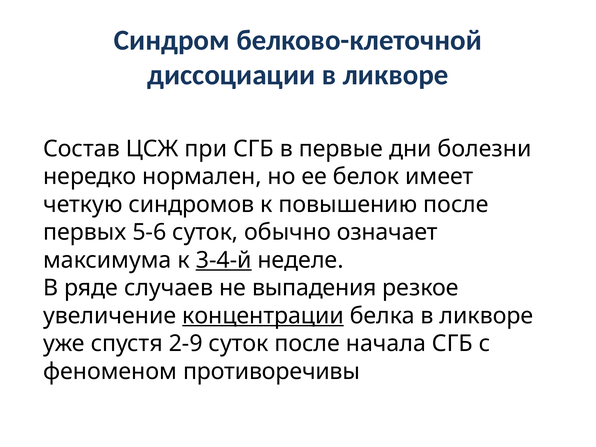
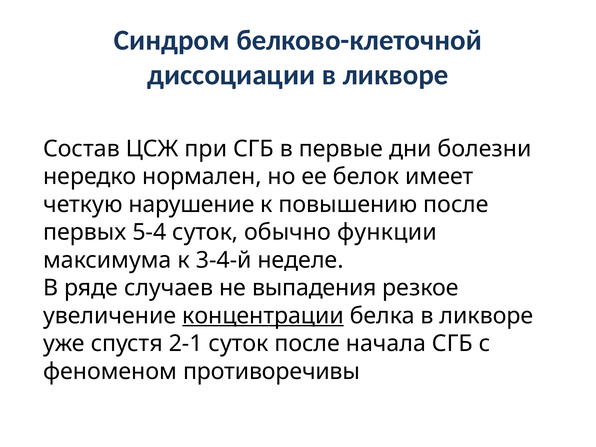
синдромов: синдромов -> нарушение
5-6: 5-6 -> 5-4
означает: означает -> функции
3-4-й underline: present -> none
2-9: 2-9 -> 2-1
